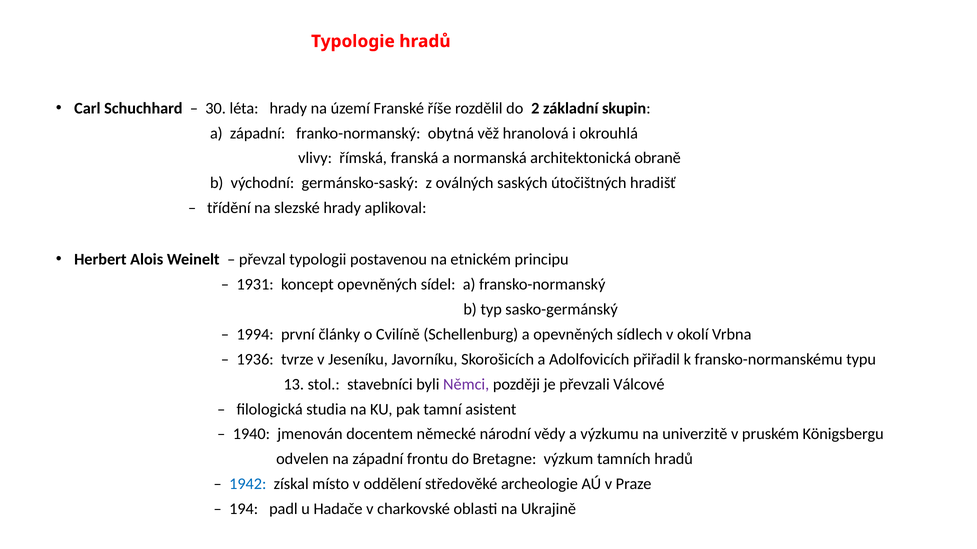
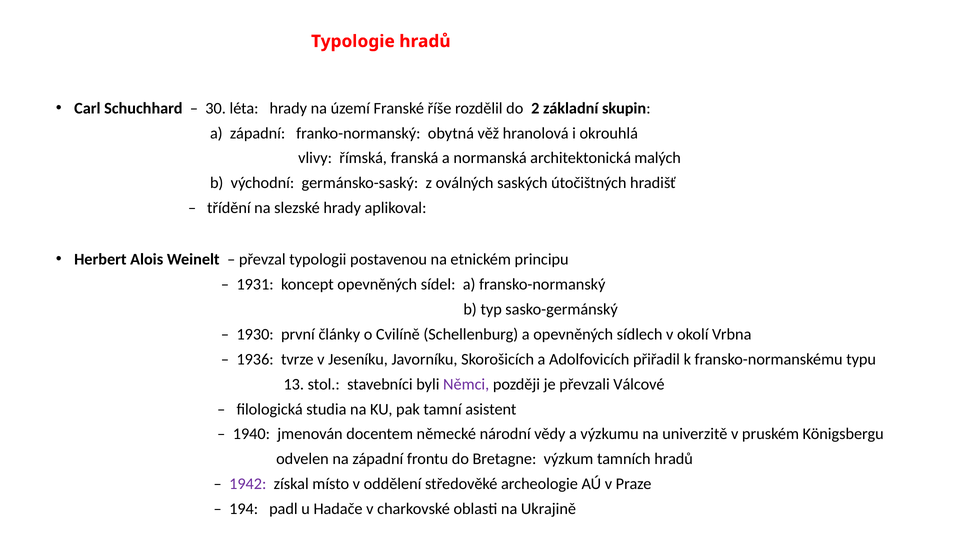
obraně: obraně -> malých
1994: 1994 -> 1930
1942 colour: blue -> purple
